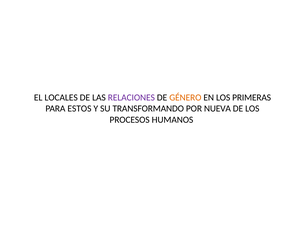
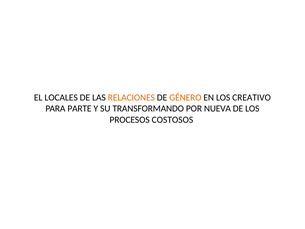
RELACIONES colour: purple -> orange
PRIMERAS: PRIMERAS -> CREATIVO
ESTOS: ESTOS -> PARTE
HUMANOS: HUMANOS -> COSTOSOS
